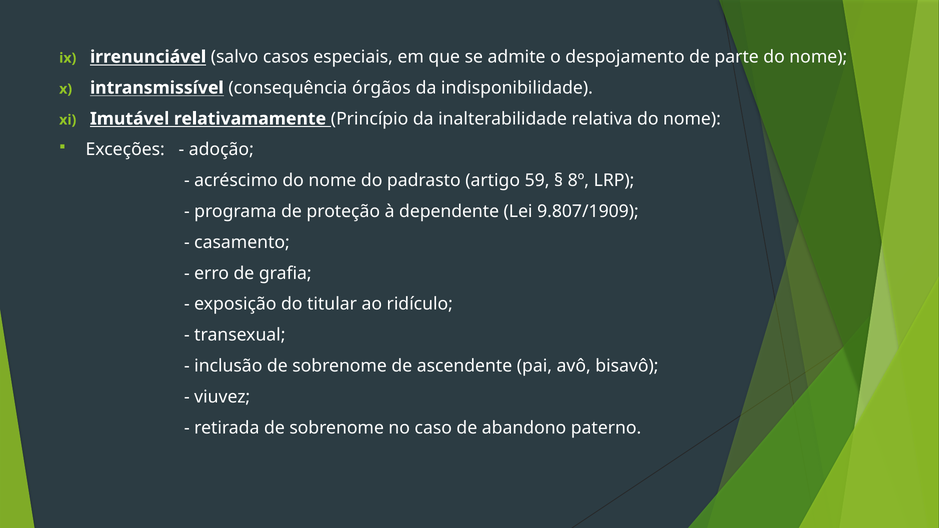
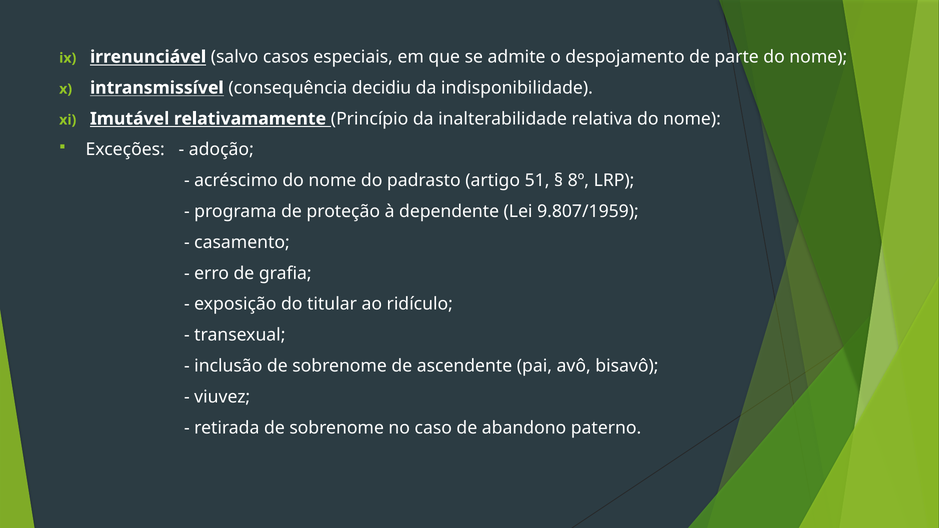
órgãos: órgãos -> decidiu
59: 59 -> 51
9.807/1909: 9.807/1909 -> 9.807/1959
